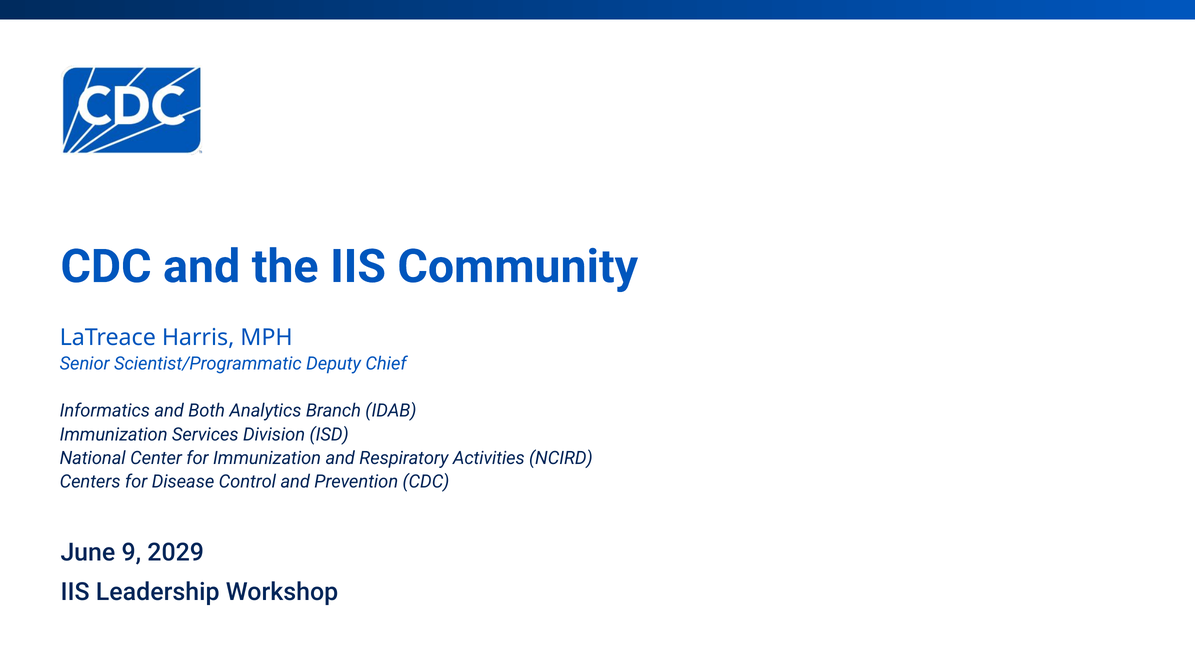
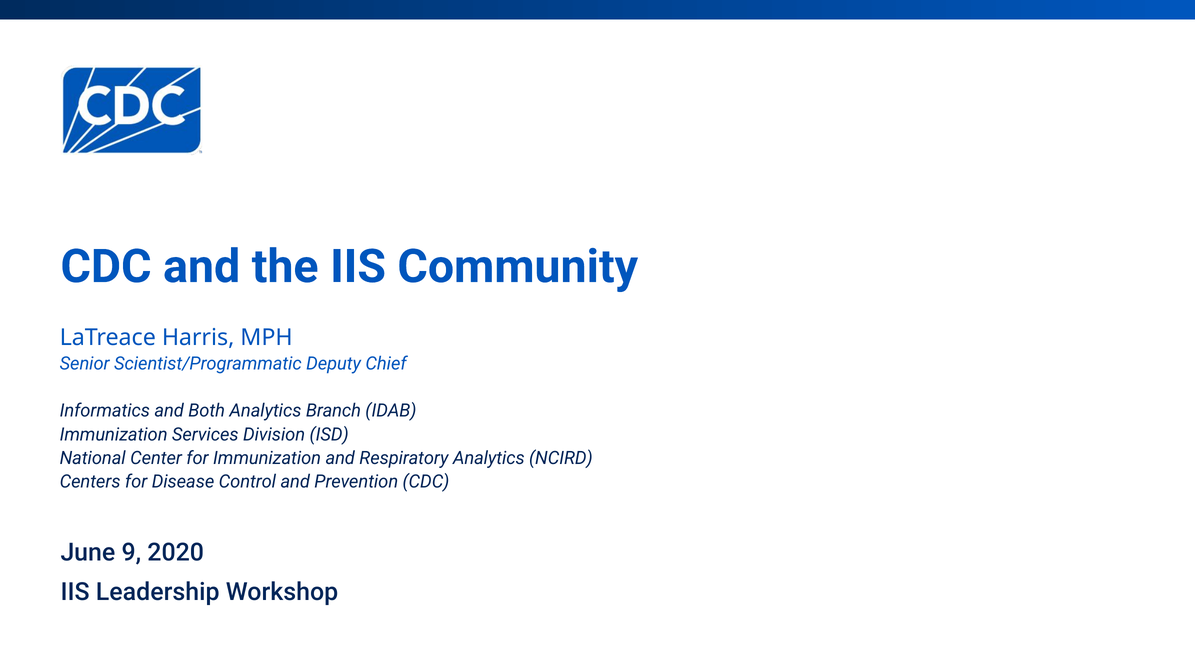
Respiratory Activities: Activities -> Analytics
2029: 2029 -> 2020
